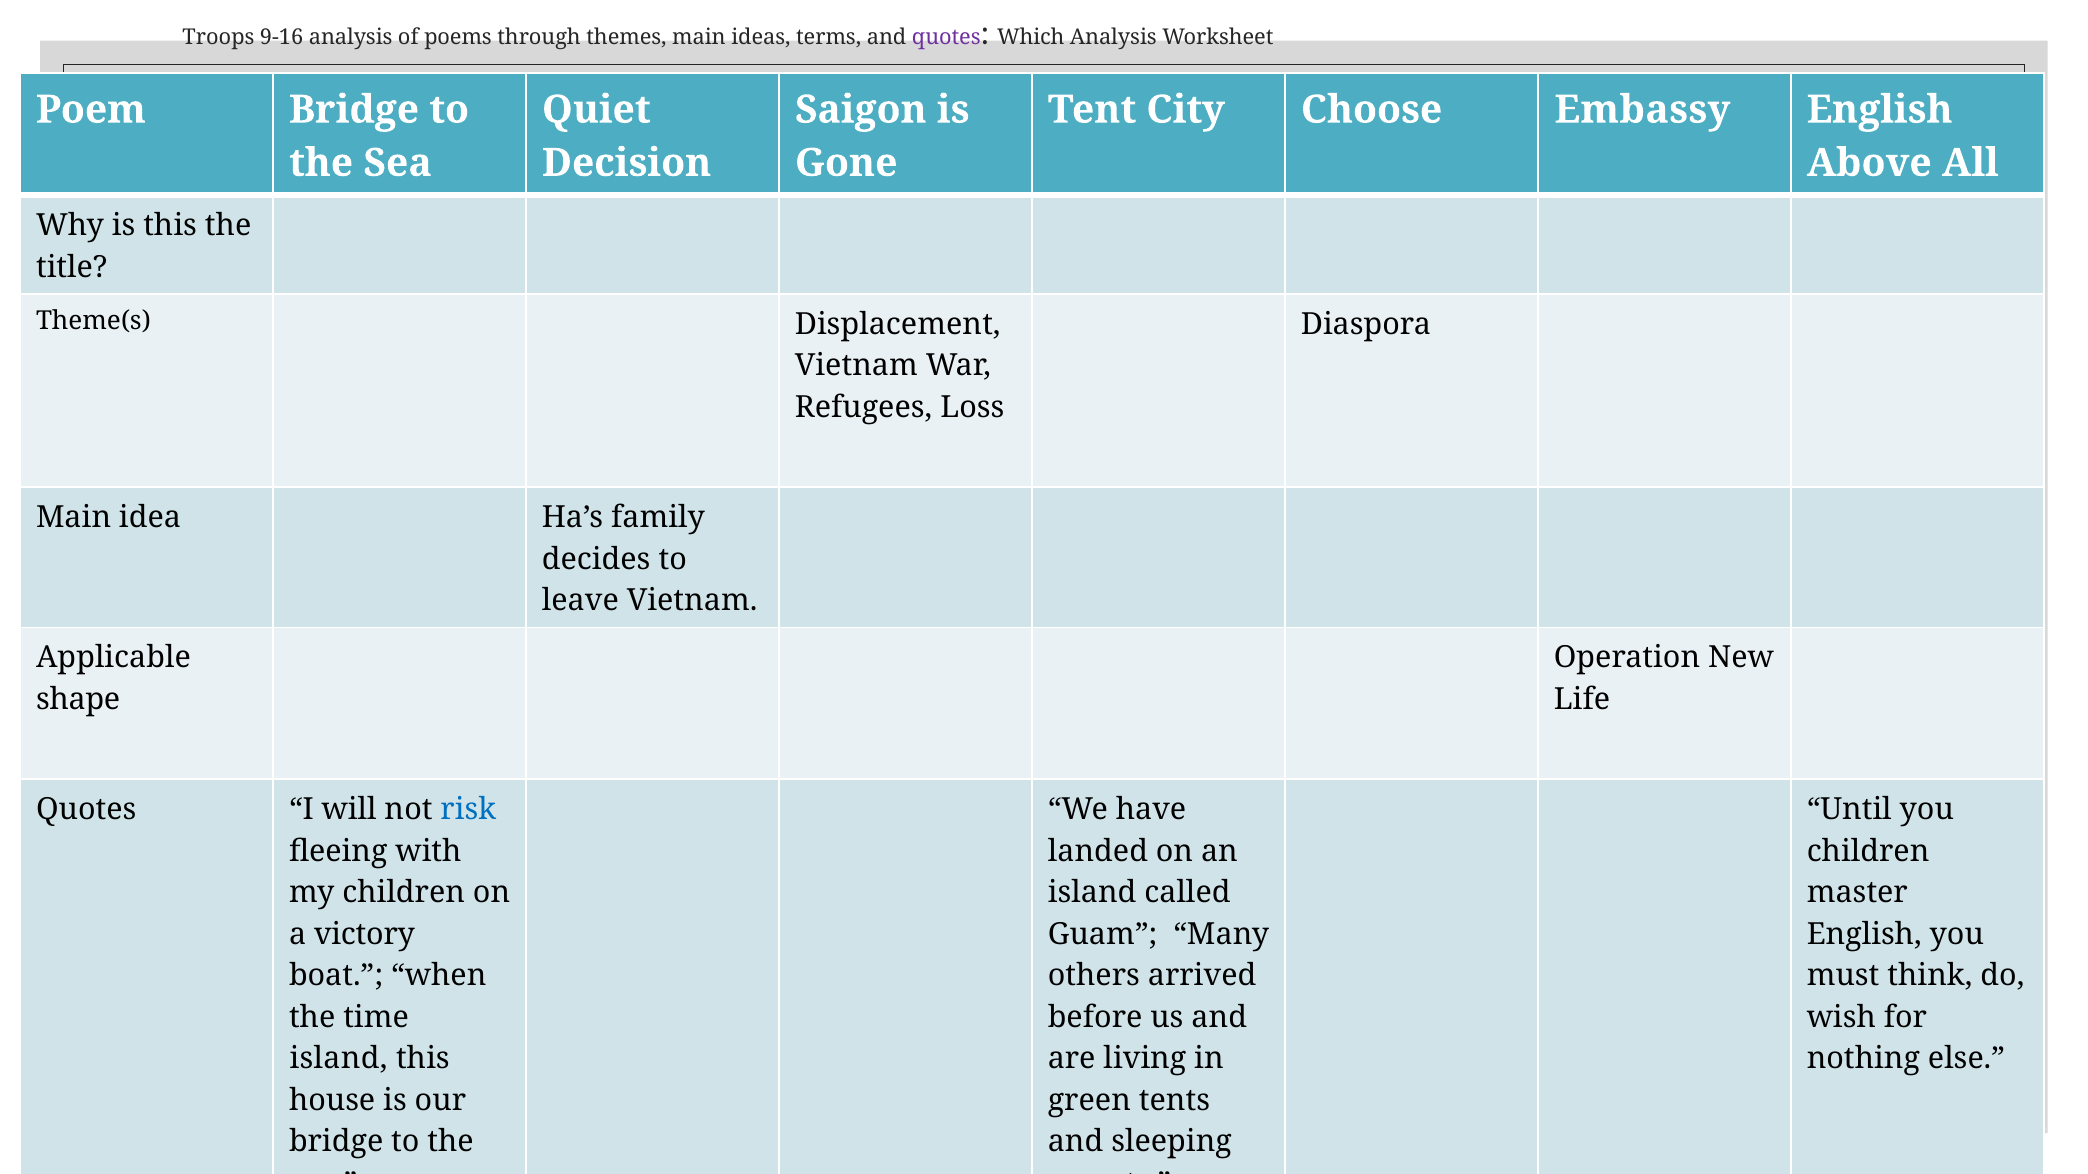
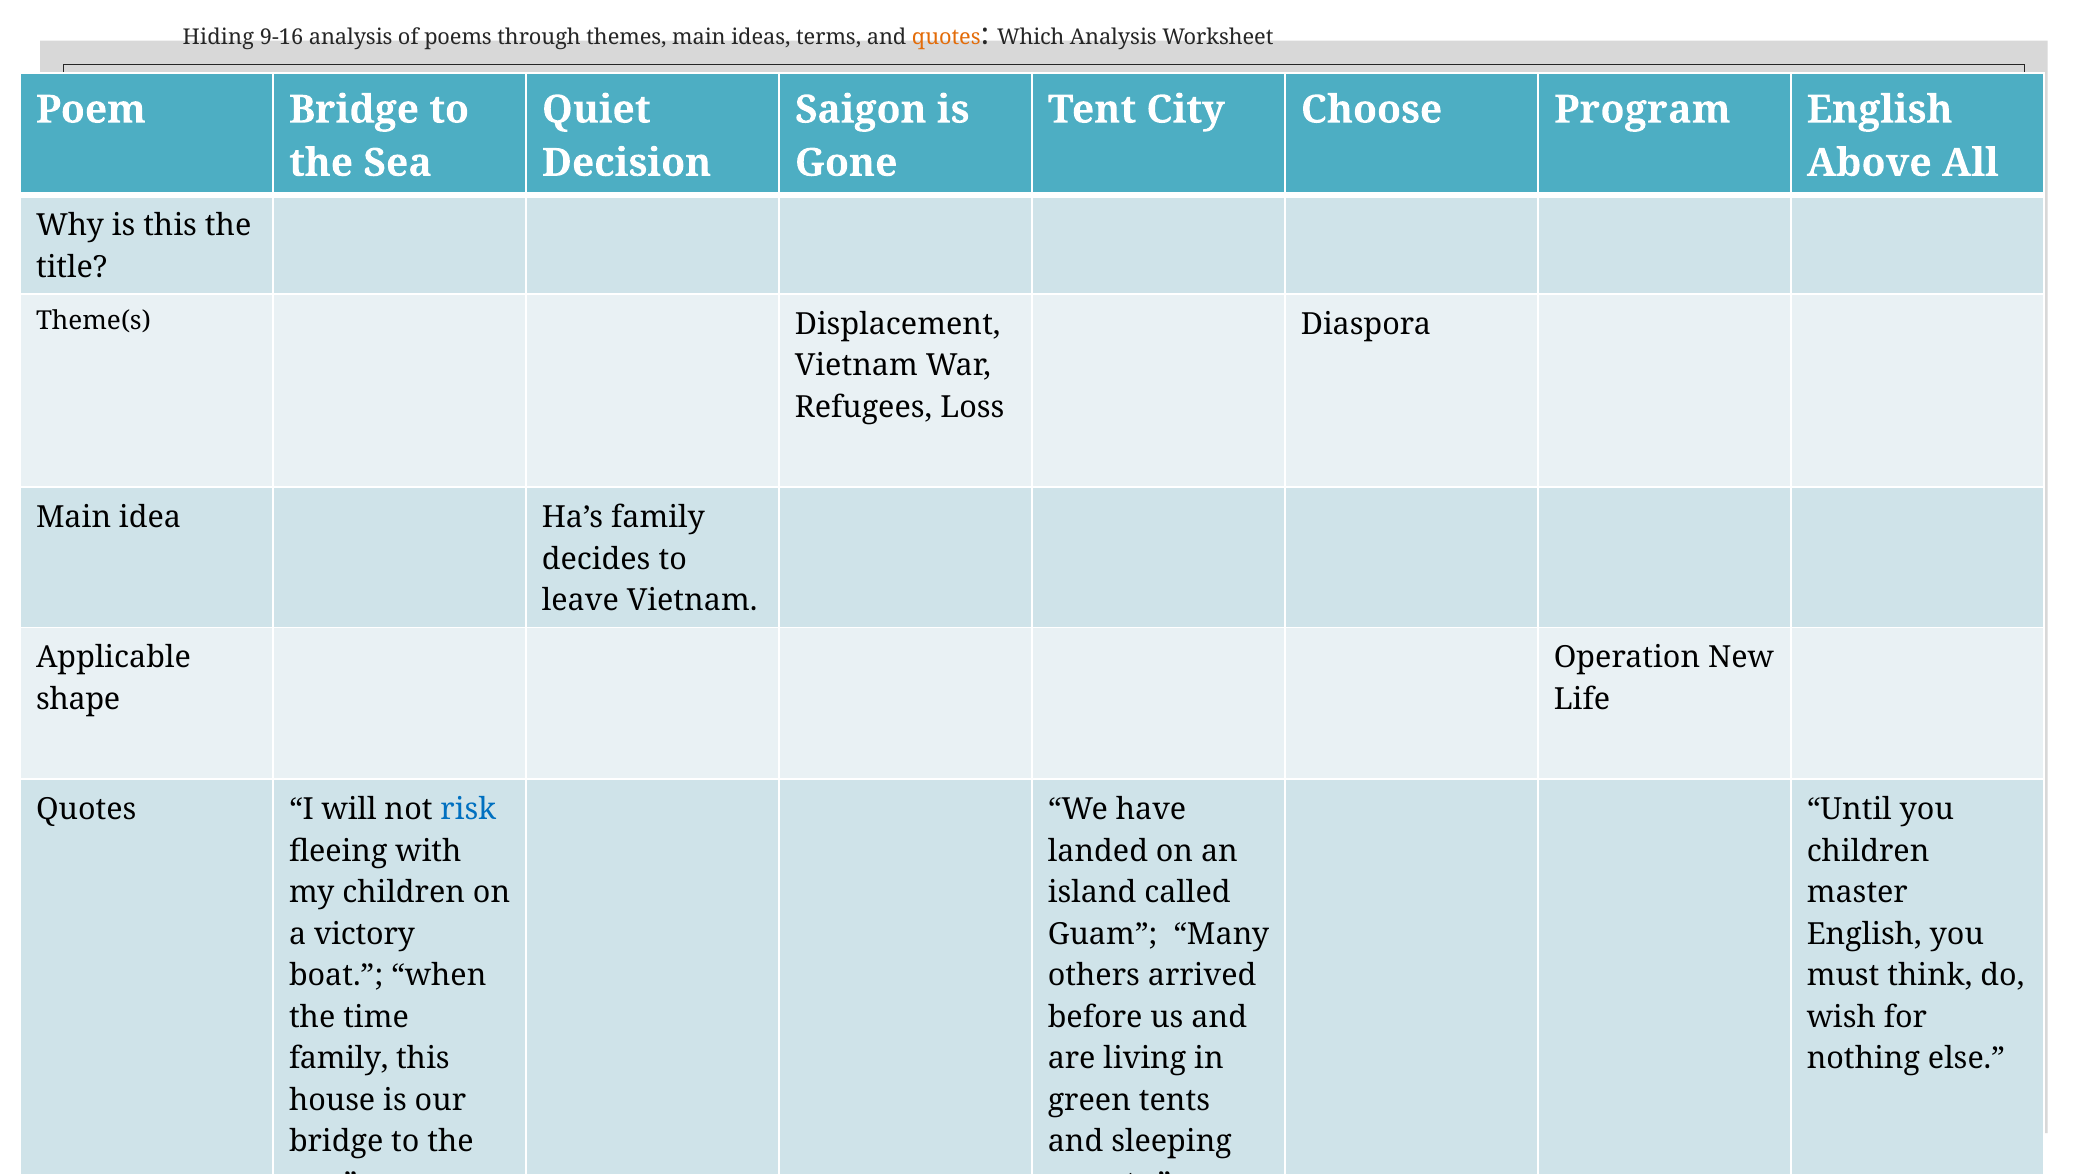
Troops: Troops -> Hiding
quotes at (946, 37) colour: purple -> orange
Embassy: Embassy -> Program
island at (338, 1059): island -> family
